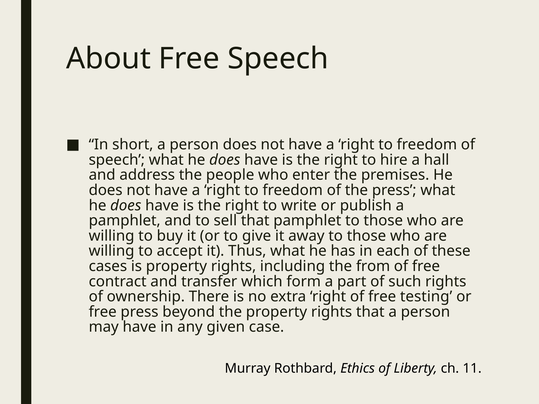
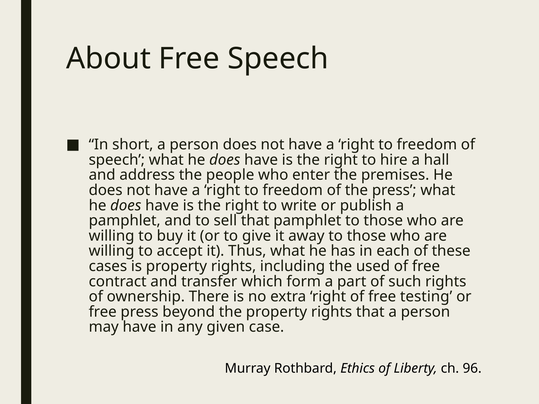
from: from -> used
11: 11 -> 96
